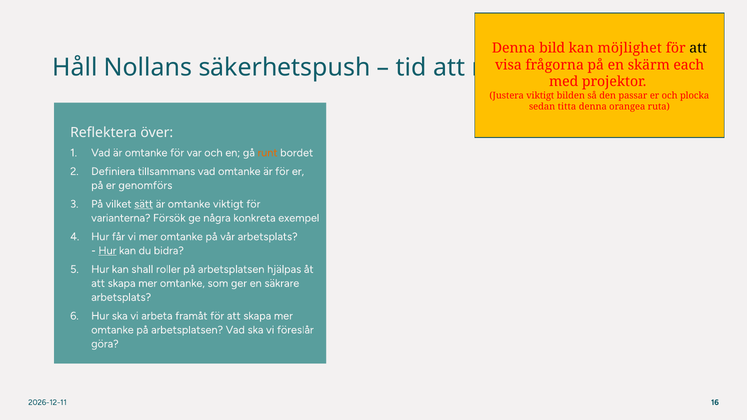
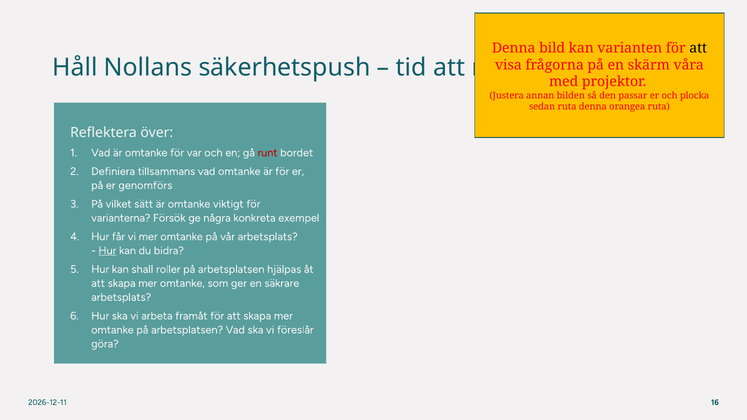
möjlighet: möjlighet -> varianten
each: each -> våra
Justera viktigt: viktigt -> annan
sedan titta: titta -> ruta
runt colour: orange -> red
sätt underline: present -> none
